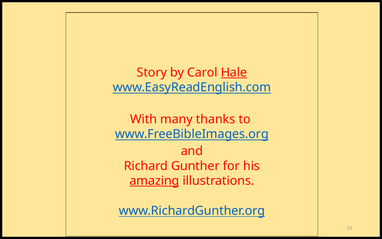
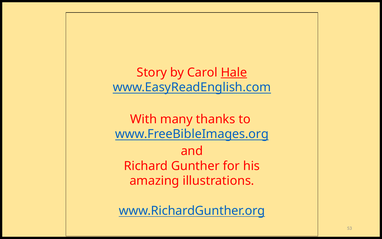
amazing underline: present -> none
